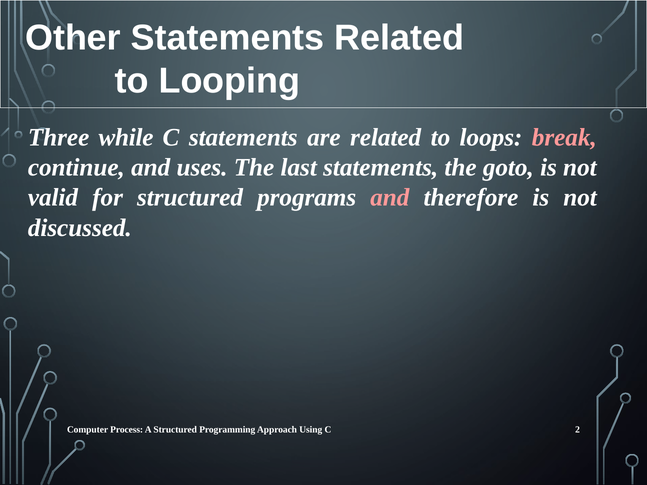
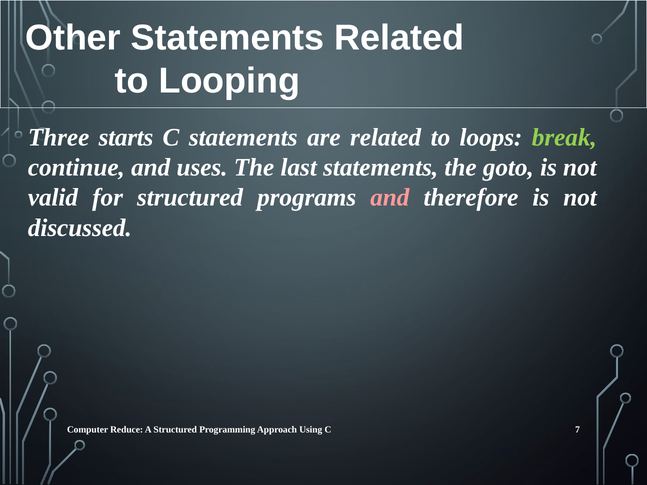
while: while -> starts
break colour: pink -> light green
Process: Process -> Reduce
2: 2 -> 7
